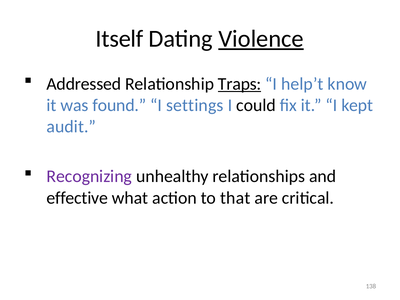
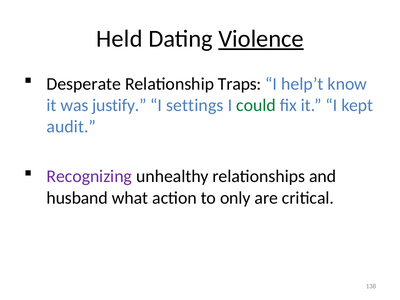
Itself: Itself -> Held
Addressed: Addressed -> Desperate
Traps underline: present -> none
found: found -> justify
could colour: black -> green
effective: effective -> husband
that: that -> only
